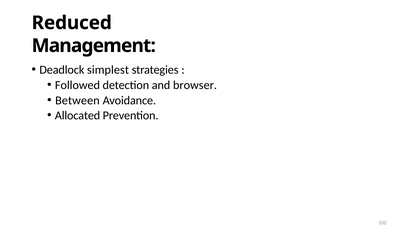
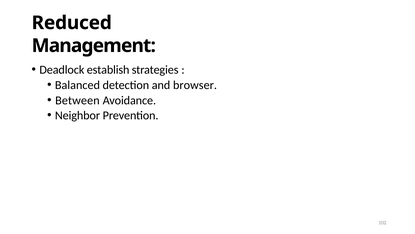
simplest: simplest -> establish
Followed: Followed -> Balanced
Allocated: Allocated -> Neighbor
